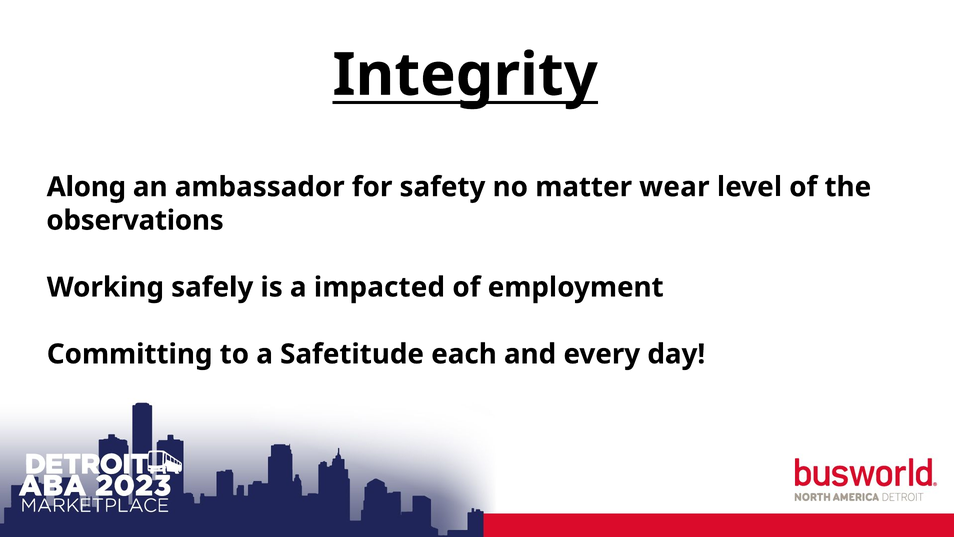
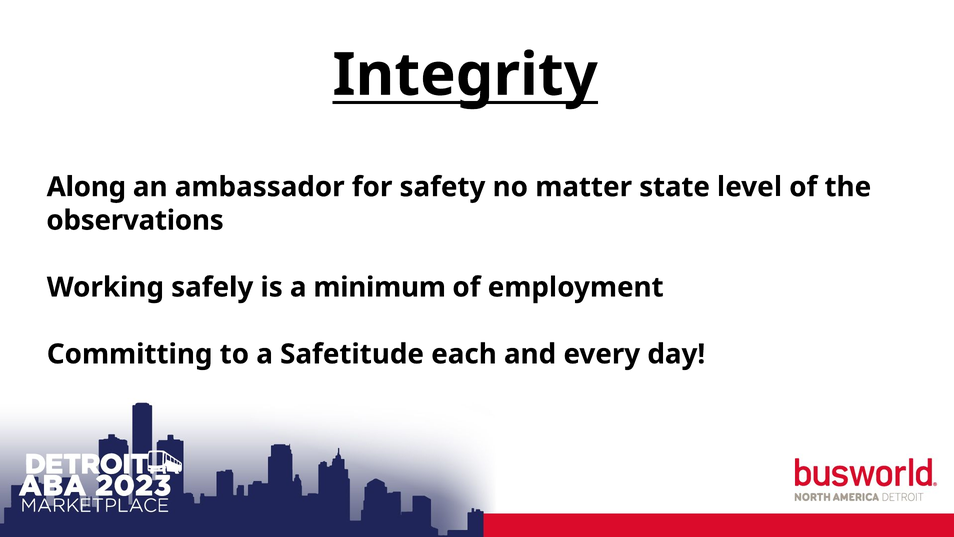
wear: wear -> state
impacted: impacted -> minimum
